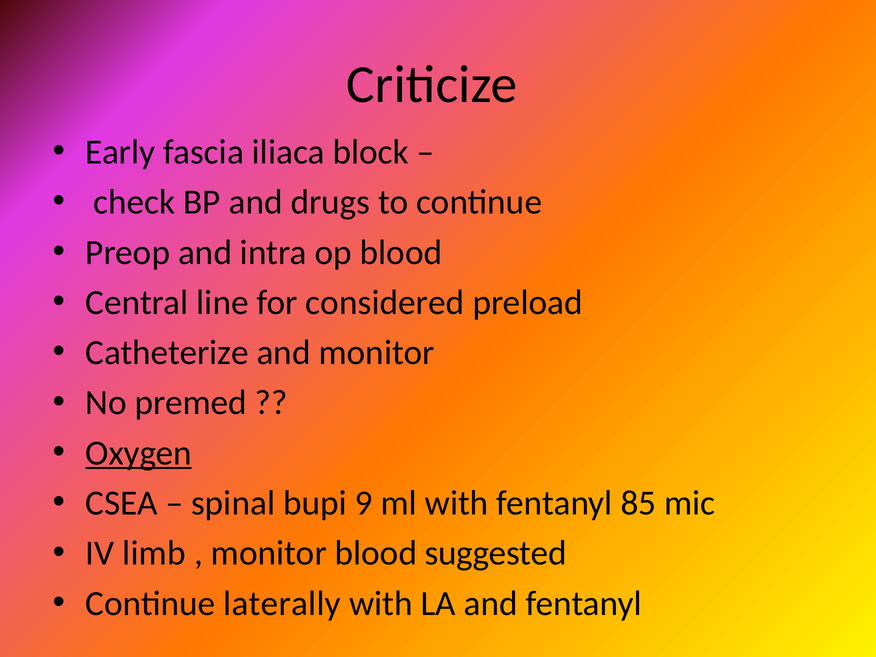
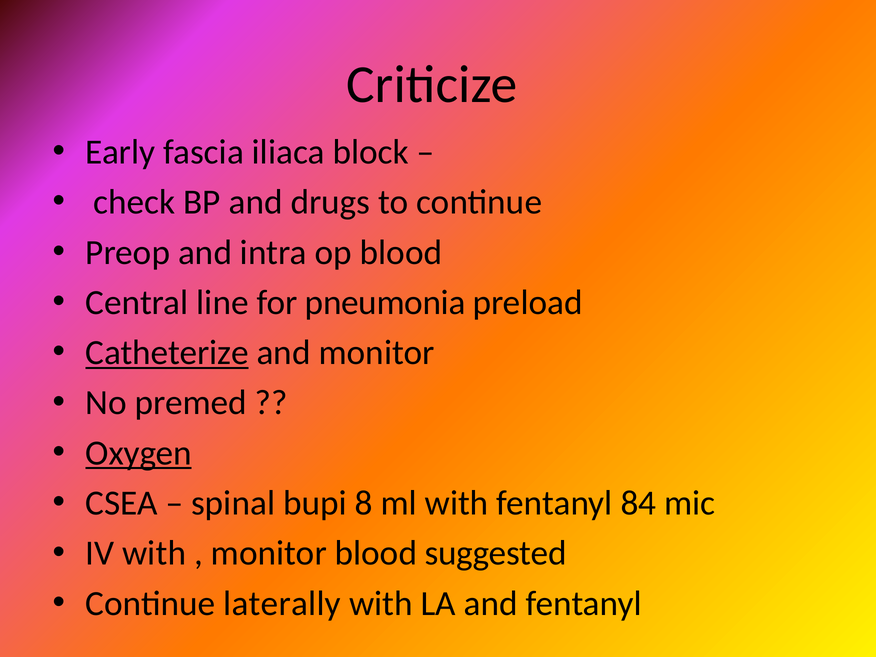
considered: considered -> pneumonia
Catheterize underline: none -> present
9: 9 -> 8
85: 85 -> 84
IV limb: limb -> with
